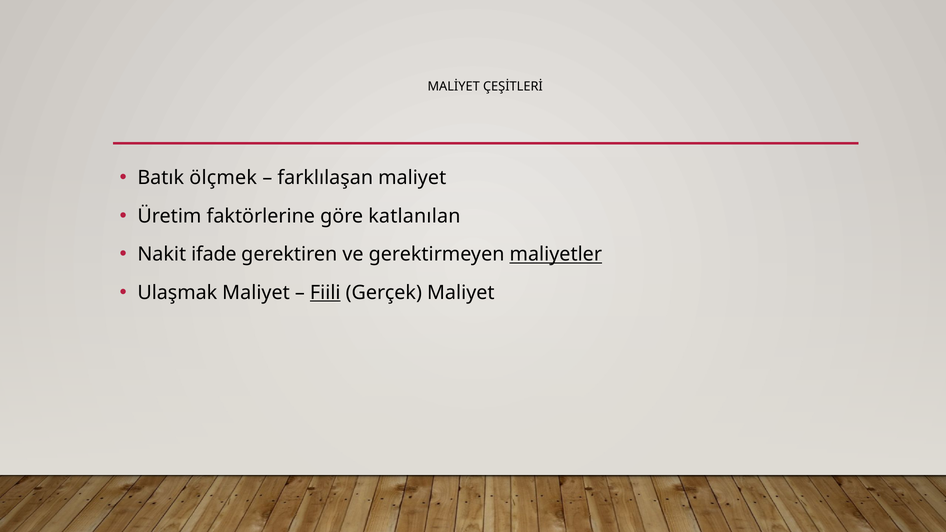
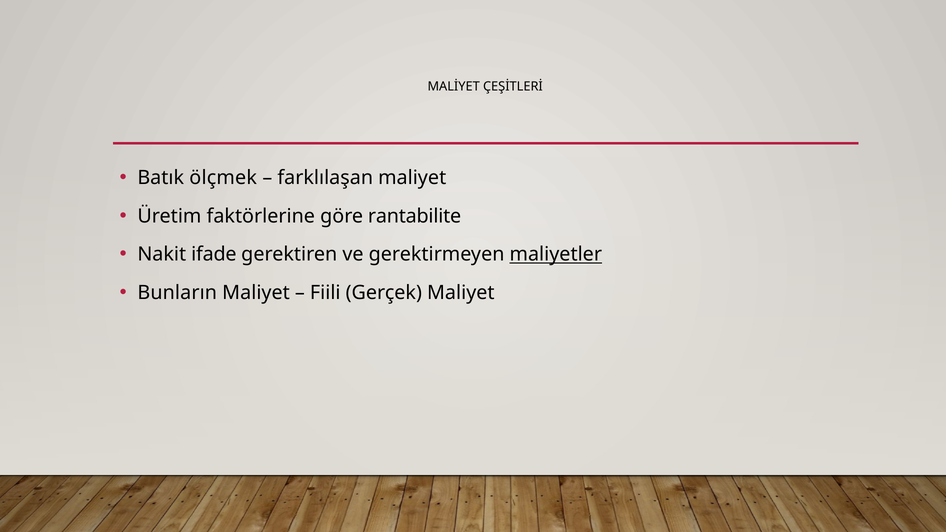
katlanılan: katlanılan -> rantabilite
Ulaşmak: Ulaşmak -> Bunların
Fiili underline: present -> none
